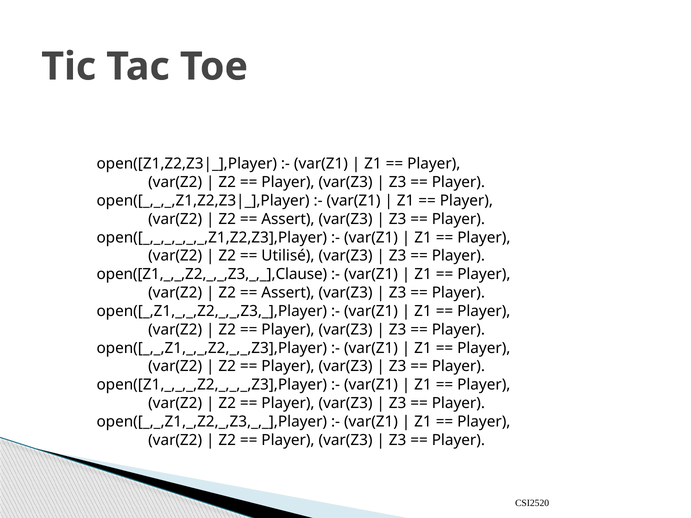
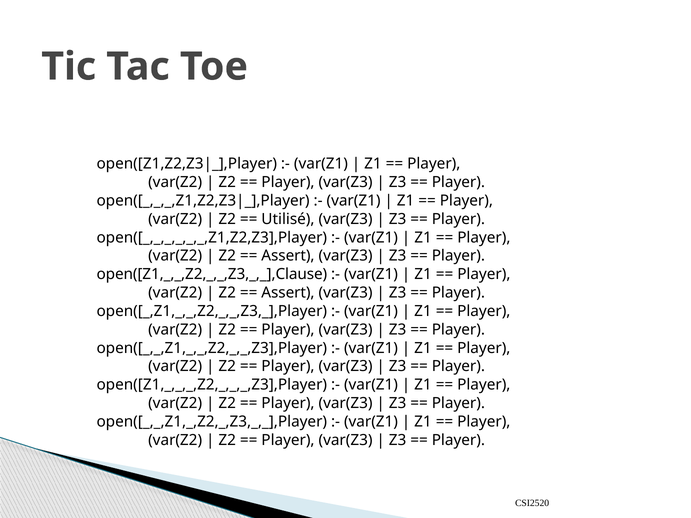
Assert at (288, 219): Assert -> Utilisé
Utilisé at (288, 256): Utilisé -> Assert
